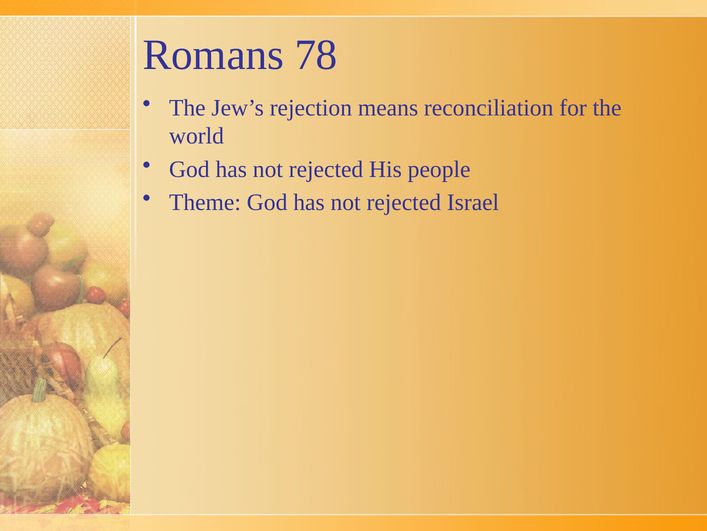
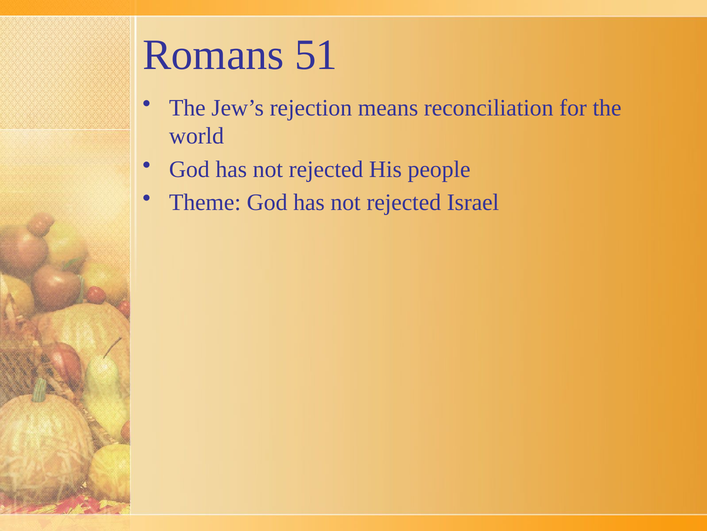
78: 78 -> 51
